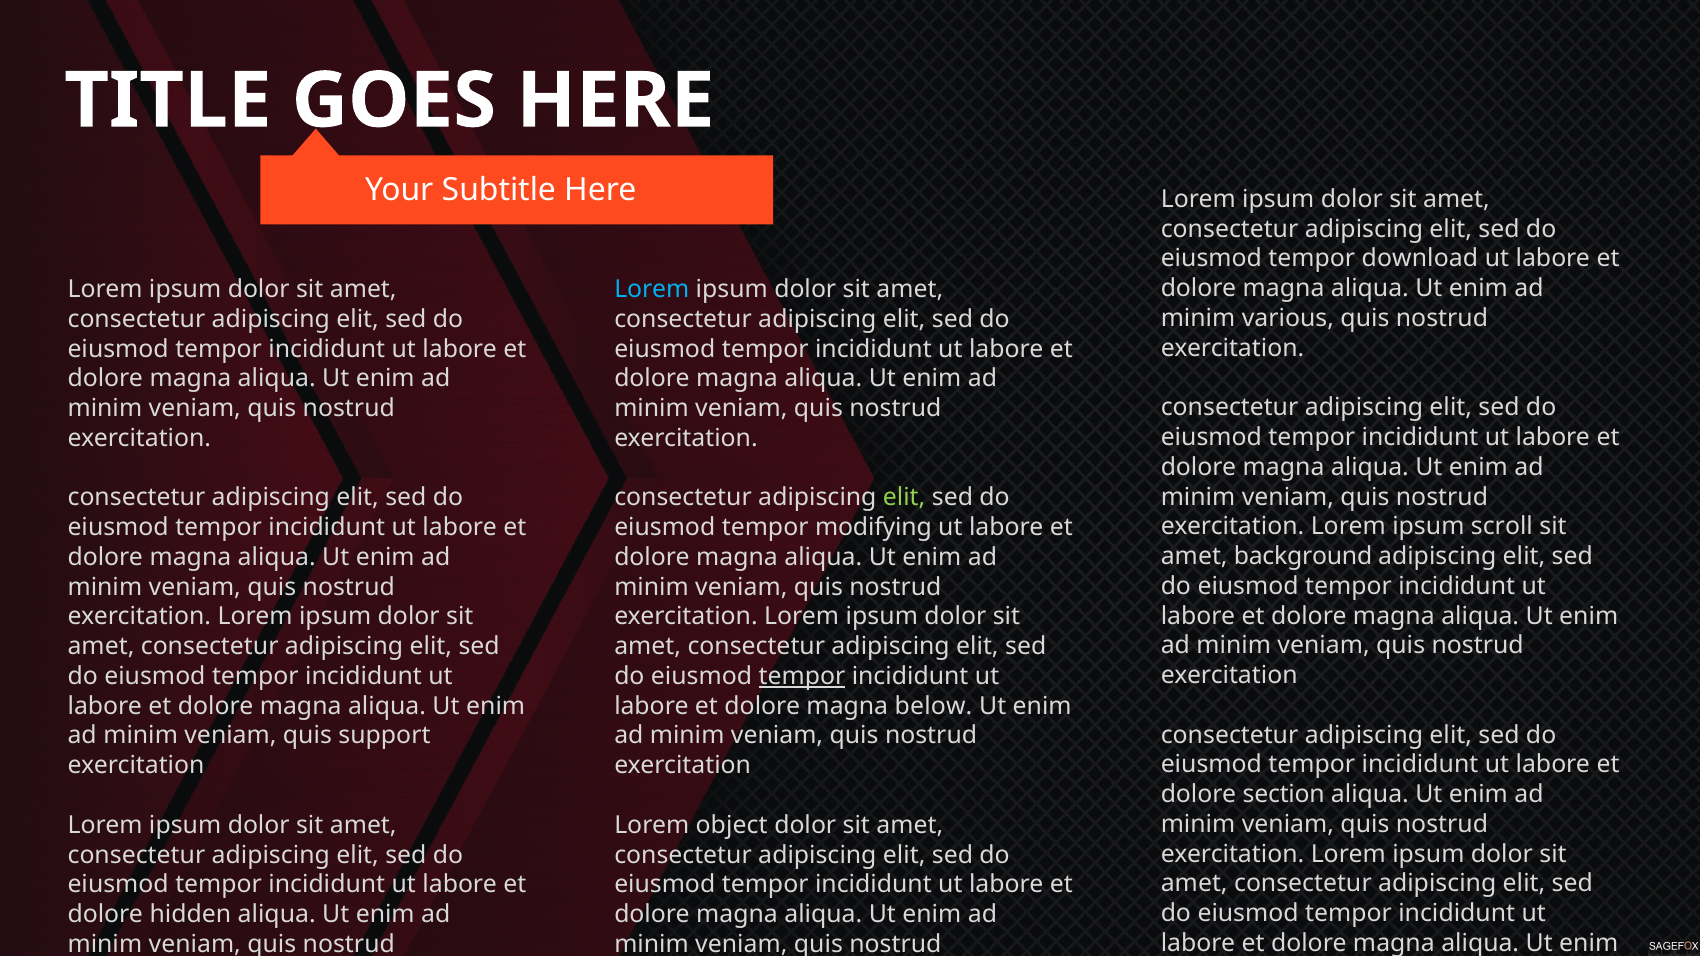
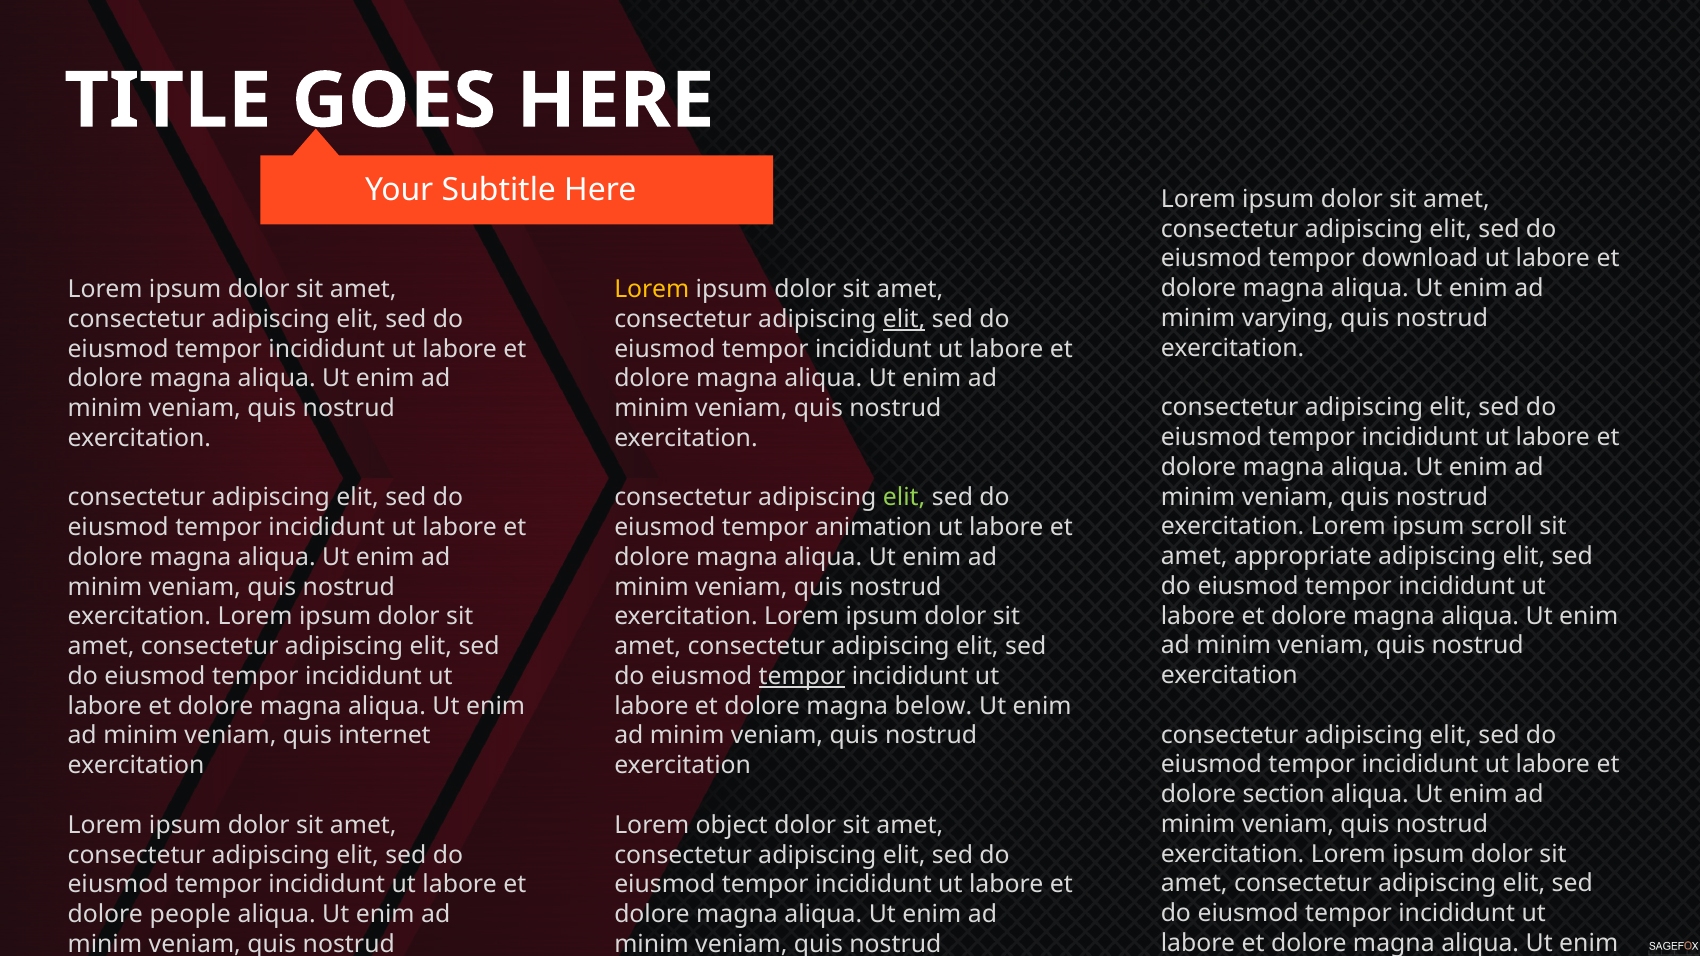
Lorem at (652, 289) colour: light blue -> yellow
various: various -> varying
elit at (904, 319) underline: none -> present
modifying: modifying -> animation
background: background -> appropriate
support: support -> internet
hidden: hidden -> people
